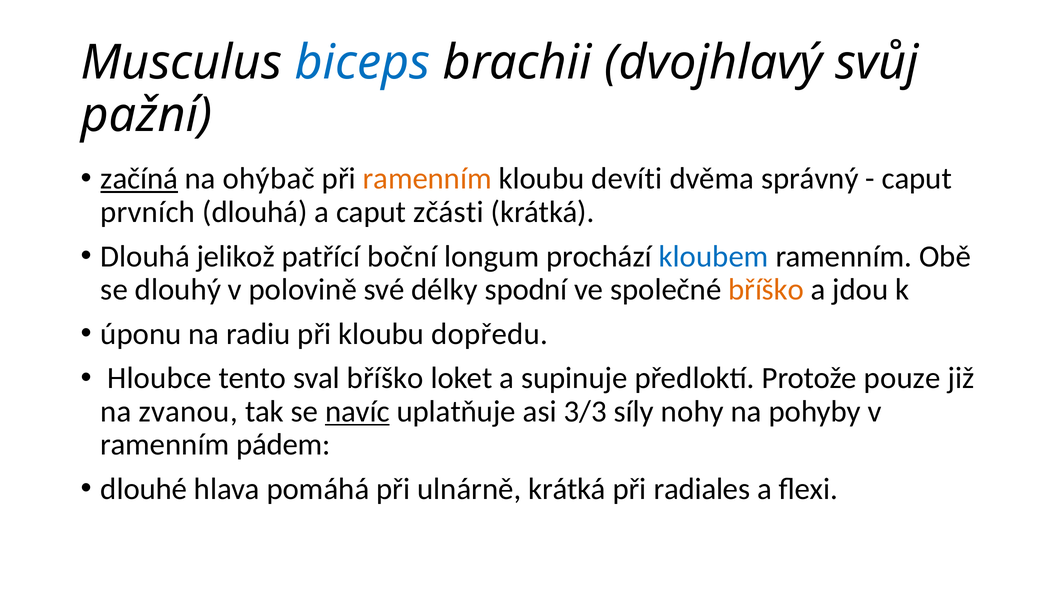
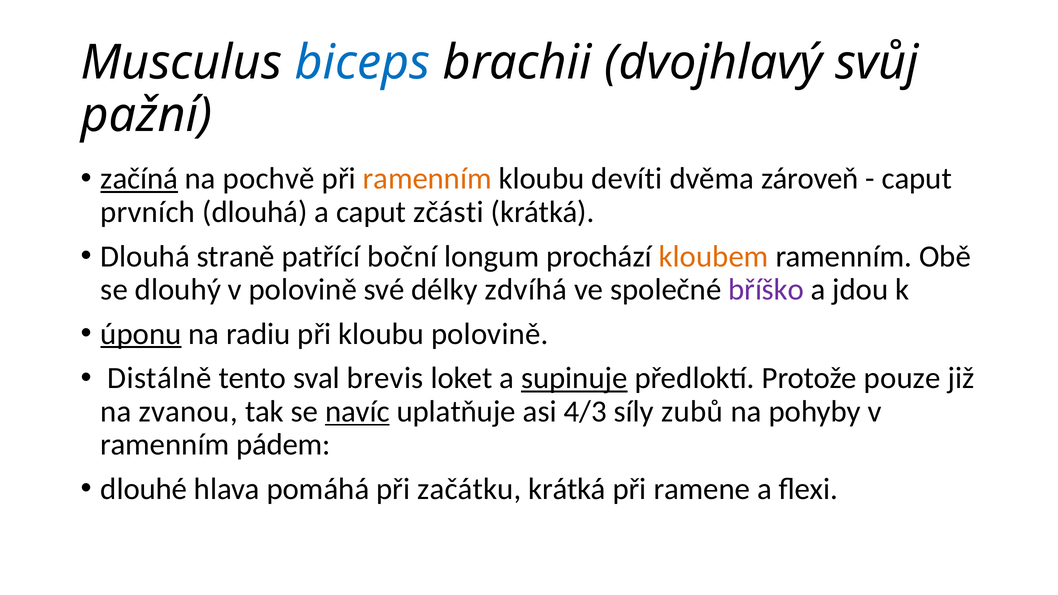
ohýbač: ohýbač -> pochvě
správný: správný -> zároveň
jelikož: jelikož -> straně
kloubem colour: blue -> orange
spodní: spodní -> zdvíhá
bříško at (766, 290) colour: orange -> purple
úponu underline: none -> present
kloubu dopředu: dopředu -> polovině
Hloubce: Hloubce -> Distálně
sval bříško: bříško -> brevis
supinuje underline: none -> present
3/3: 3/3 -> 4/3
nohy: nohy -> zubů
ulnárně: ulnárně -> začátku
radiales: radiales -> ramene
